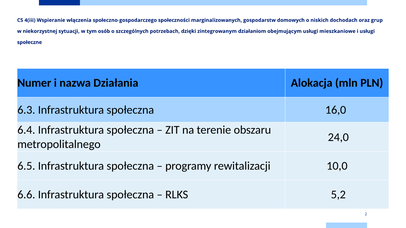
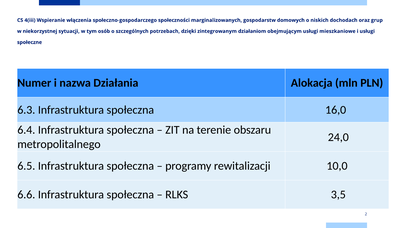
5,2: 5,2 -> 3,5
